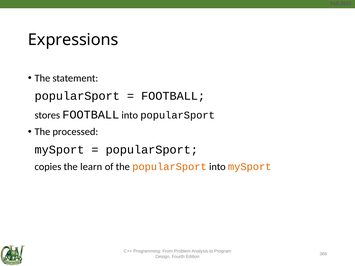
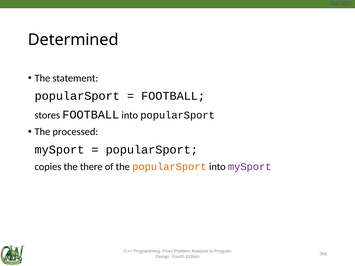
Expressions: Expressions -> Determined
learn: learn -> there
mySport at (250, 167) colour: orange -> purple
